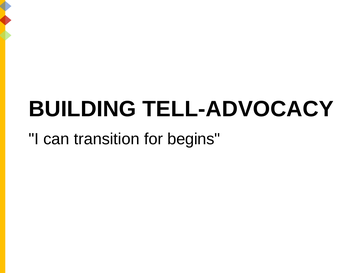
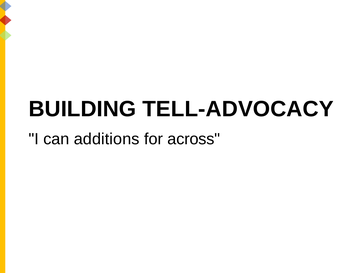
transition: transition -> additions
begins: begins -> across
